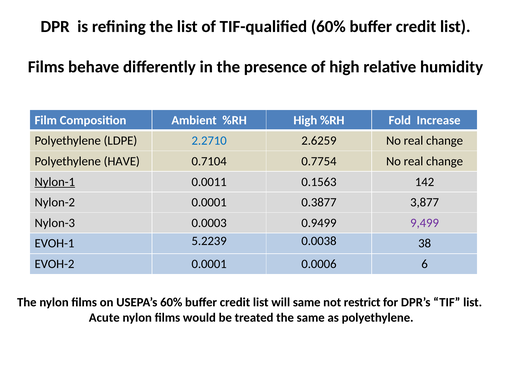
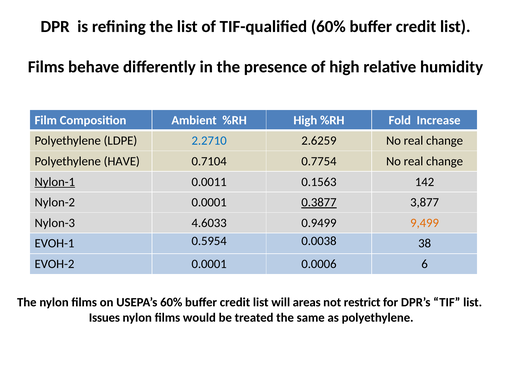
0.3877 underline: none -> present
0.0003: 0.0003 -> 4.6033
9,499 colour: purple -> orange
5.2239: 5.2239 -> 0.5954
will same: same -> areas
Acute: Acute -> Issues
